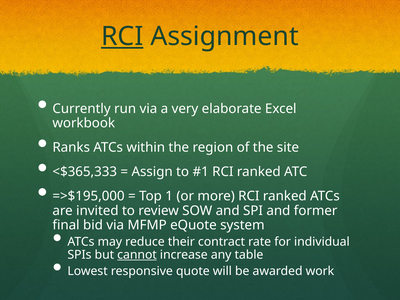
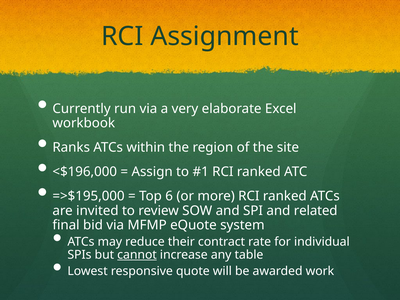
RCI at (122, 36) underline: present -> none
<$365,333: <$365,333 -> <$196,000
1: 1 -> 6
former: former -> related
